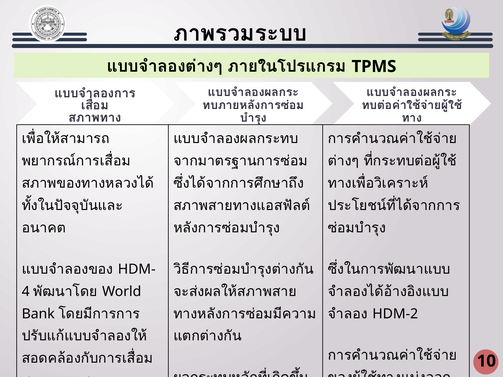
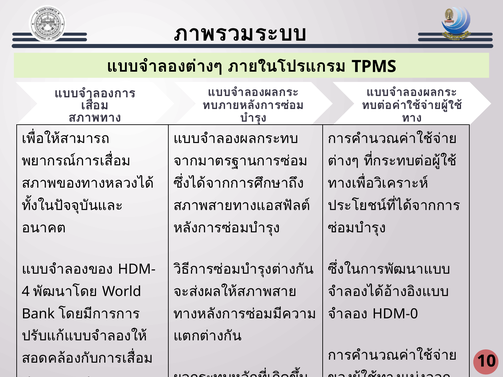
HDM-2: HDM-2 -> HDM-0
